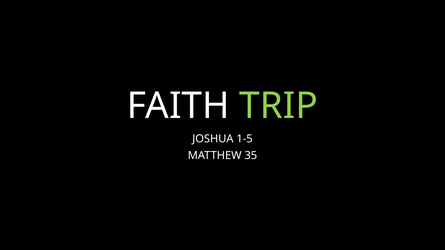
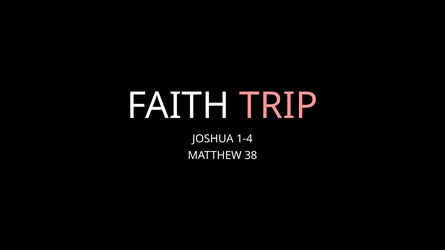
TRIP colour: light green -> pink
1-5: 1-5 -> 1-4
35: 35 -> 38
